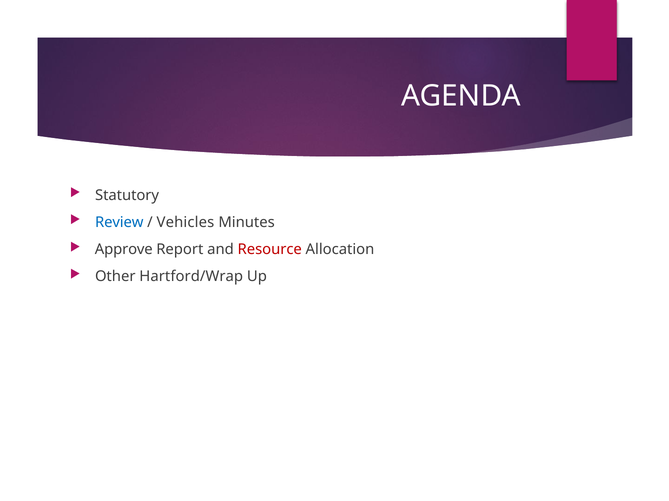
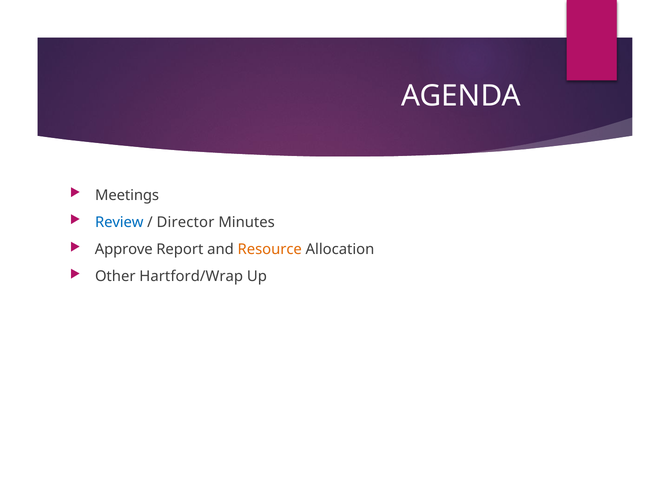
Statutory: Statutory -> Meetings
Vehicles: Vehicles -> Director
Resource colour: red -> orange
